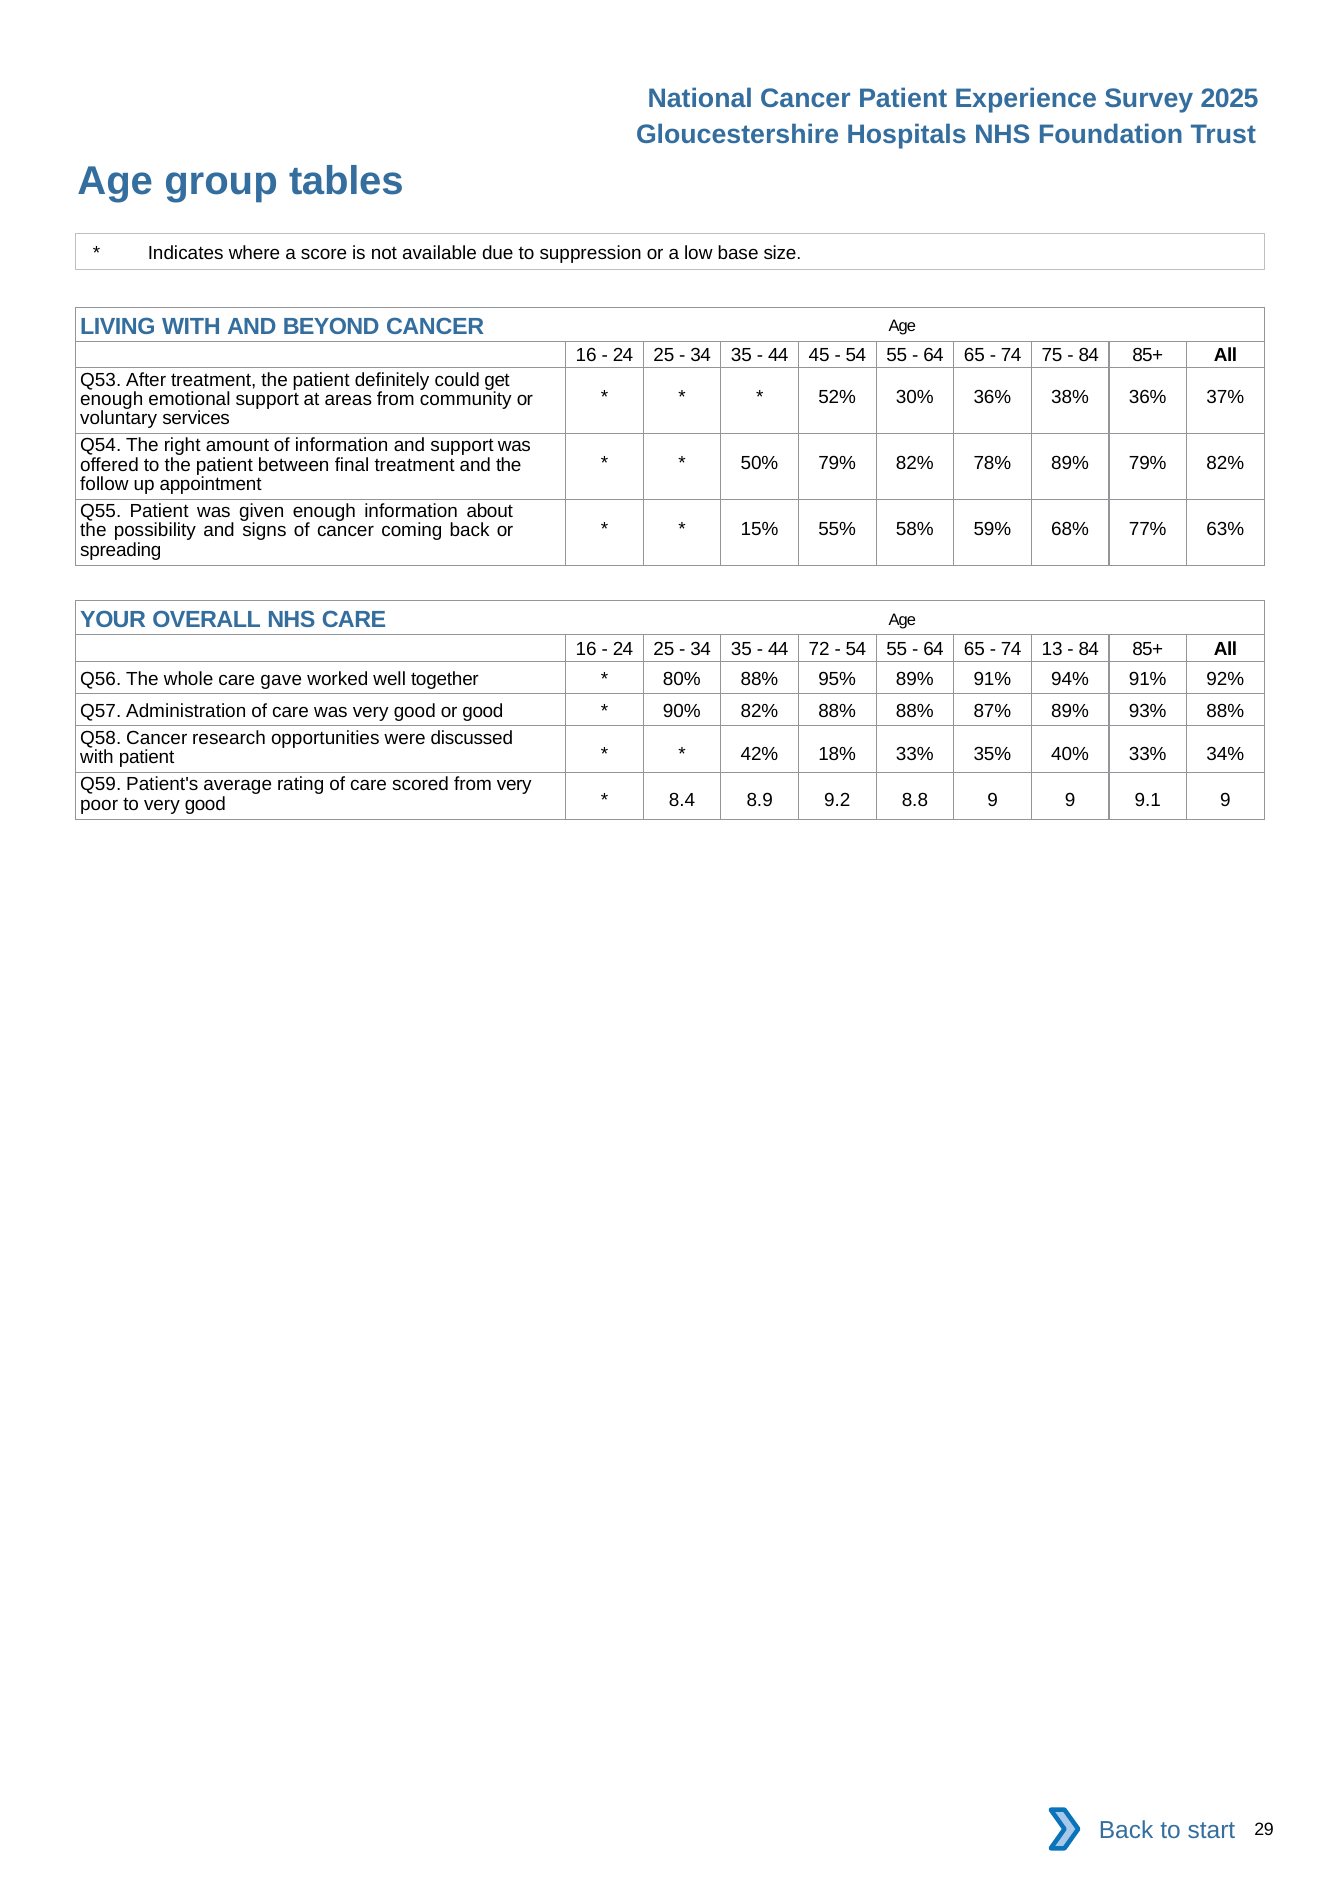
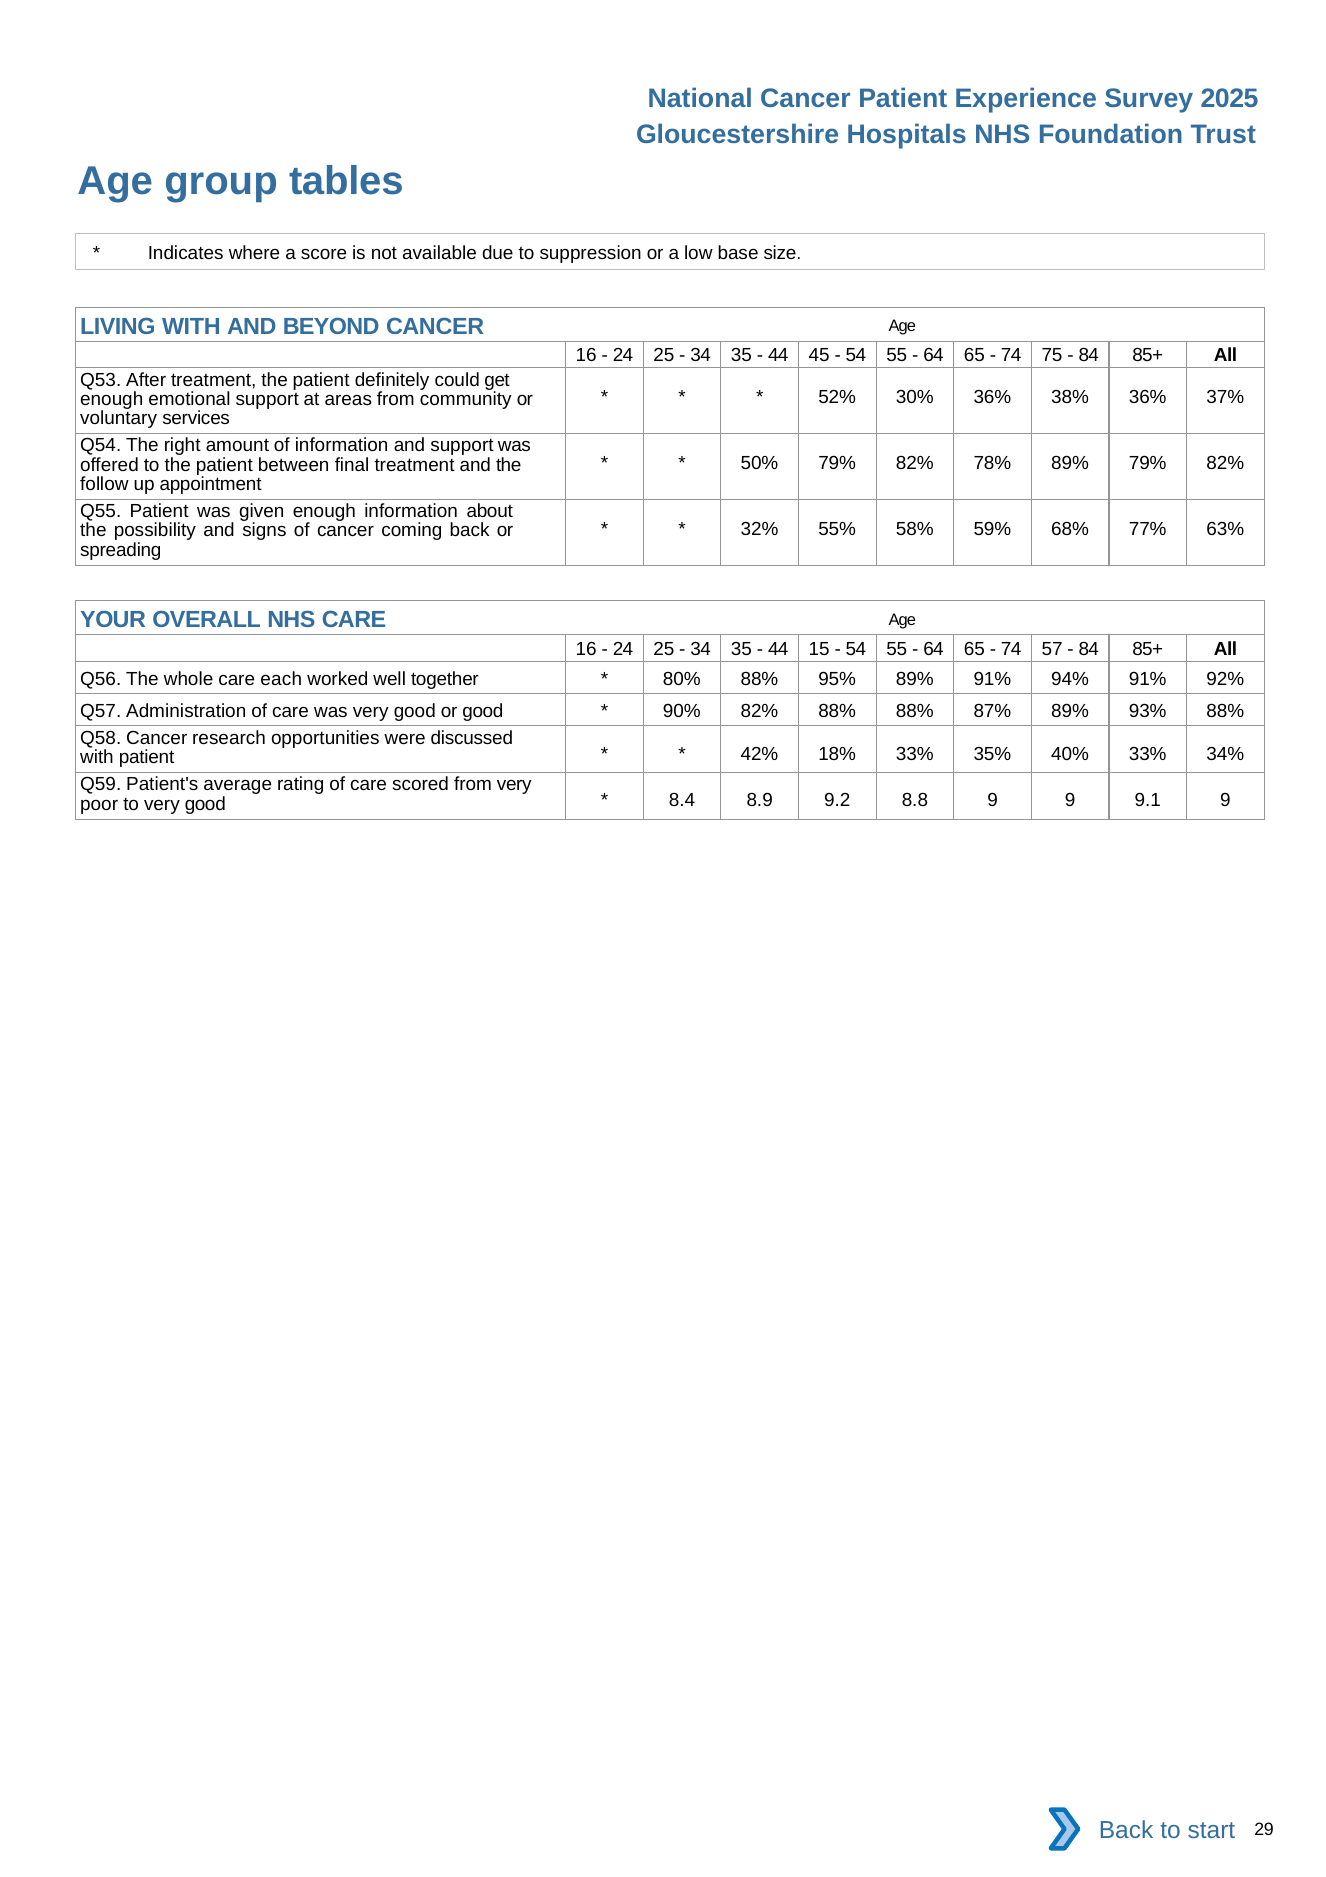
15%: 15% -> 32%
72: 72 -> 15
13: 13 -> 57
gave: gave -> each
